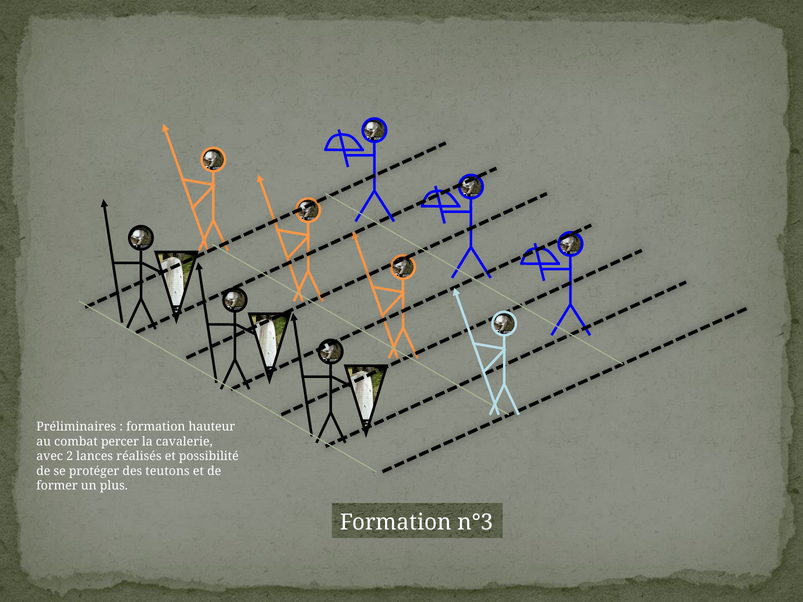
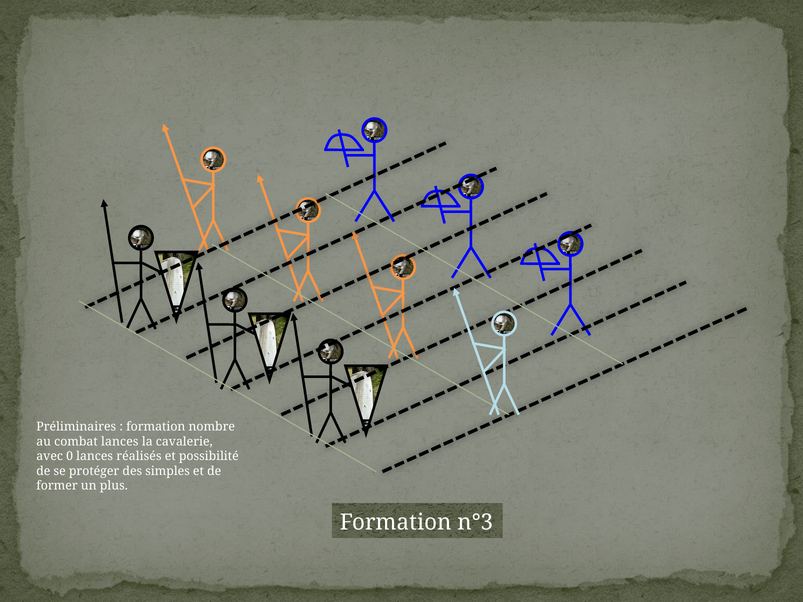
hauteur: hauteur -> nombre
combat percer: percer -> lances
2: 2 -> 0
teutons: teutons -> simples
